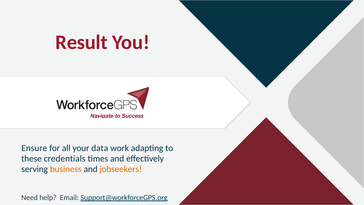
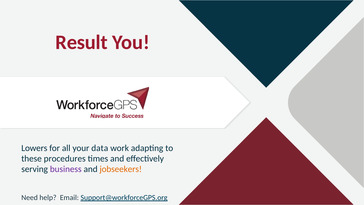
Ensure: Ensure -> Lowers
credentials: credentials -> procedures
business colour: orange -> purple
